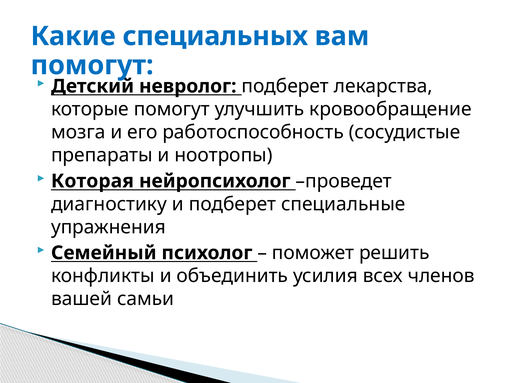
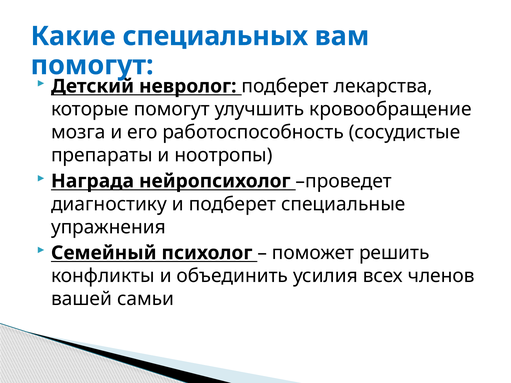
Которая: Которая -> Награда
